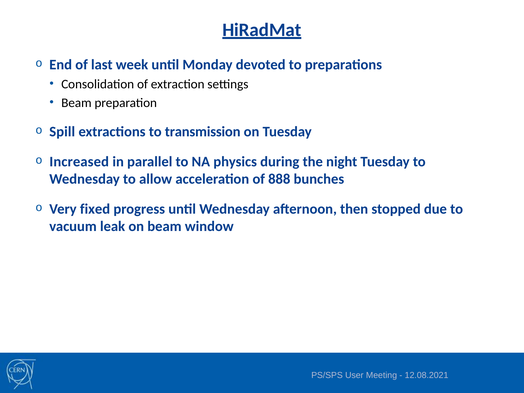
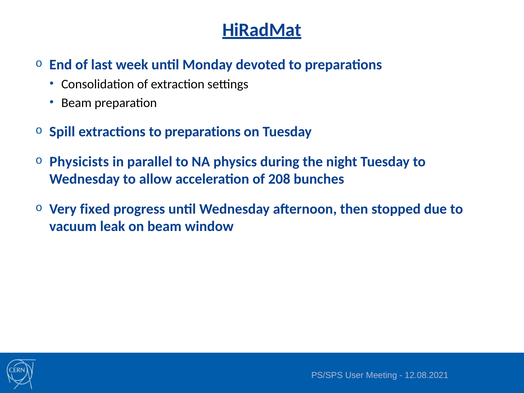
extractions to transmission: transmission -> preparations
Increased: Increased -> Physicists
888: 888 -> 208
